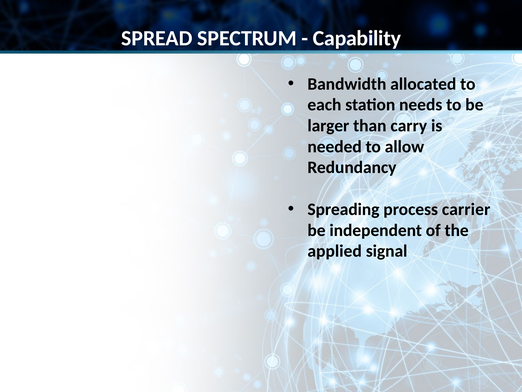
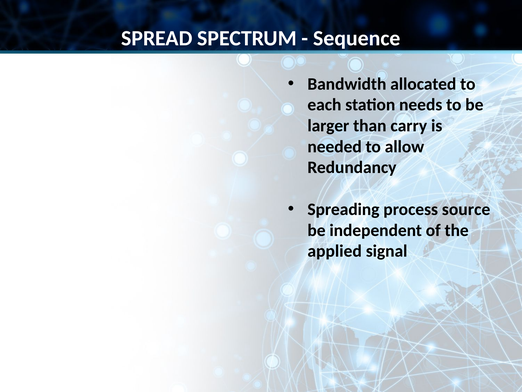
Capability: Capability -> Sequence
carrier: carrier -> source
